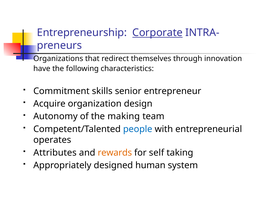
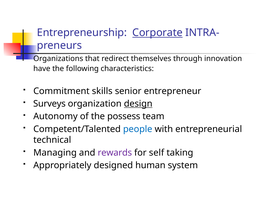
Acquire: Acquire -> Surveys
design underline: none -> present
making: making -> possess
operates: operates -> technical
Attributes: Attributes -> Managing
rewards colour: orange -> purple
